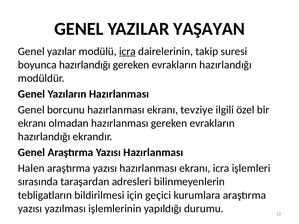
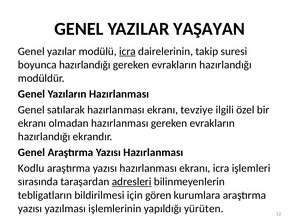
borcunu: borcunu -> satılarak
Halen: Halen -> Kodlu
adresleri underline: none -> present
geçici: geçici -> gören
durumu: durumu -> yürüten
